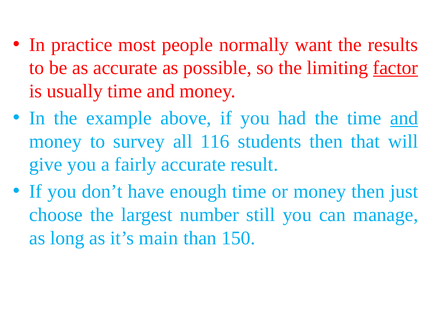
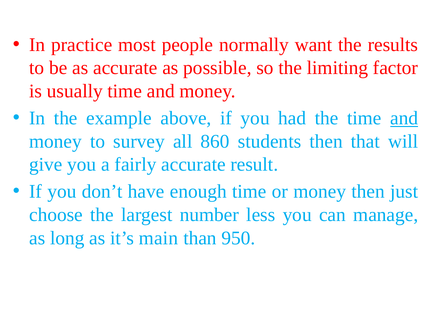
factor underline: present -> none
116: 116 -> 860
still: still -> less
150: 150 -> 950
